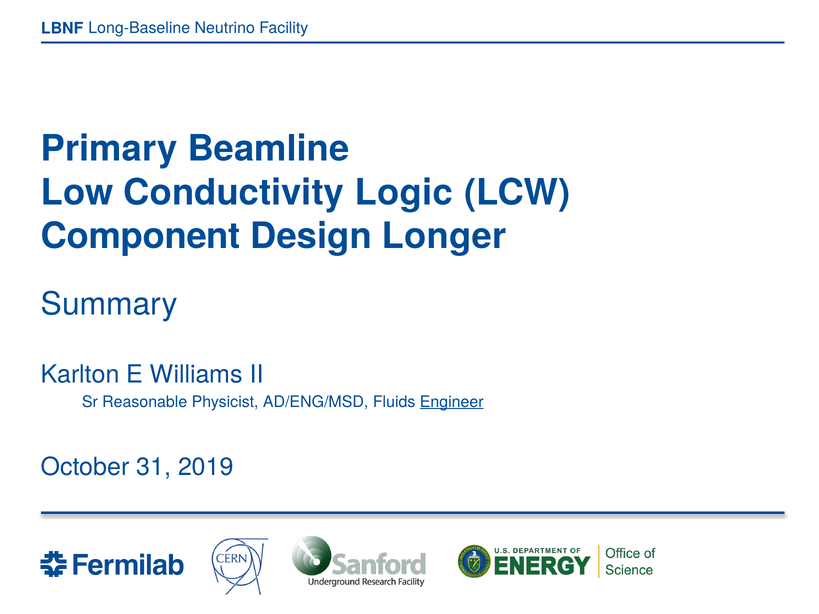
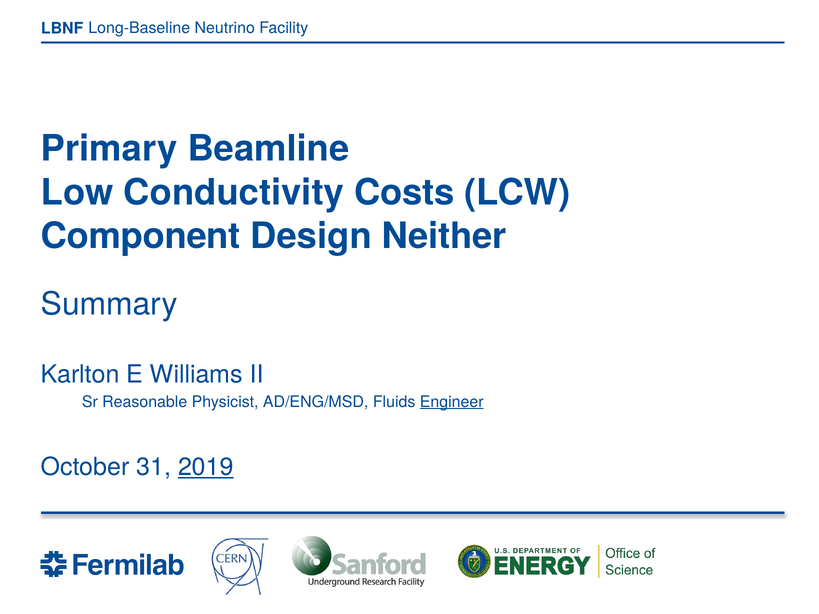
Logic: Logic -> Costs
Longer: Longer -> Neither
2019 underline: none -> present
